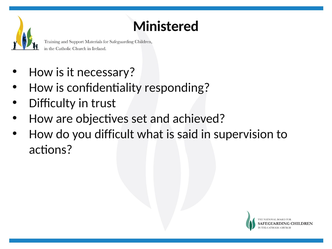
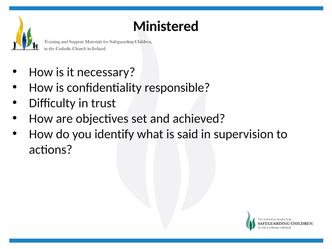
responding: responding -> responsible
difficult: difficult -> identify
